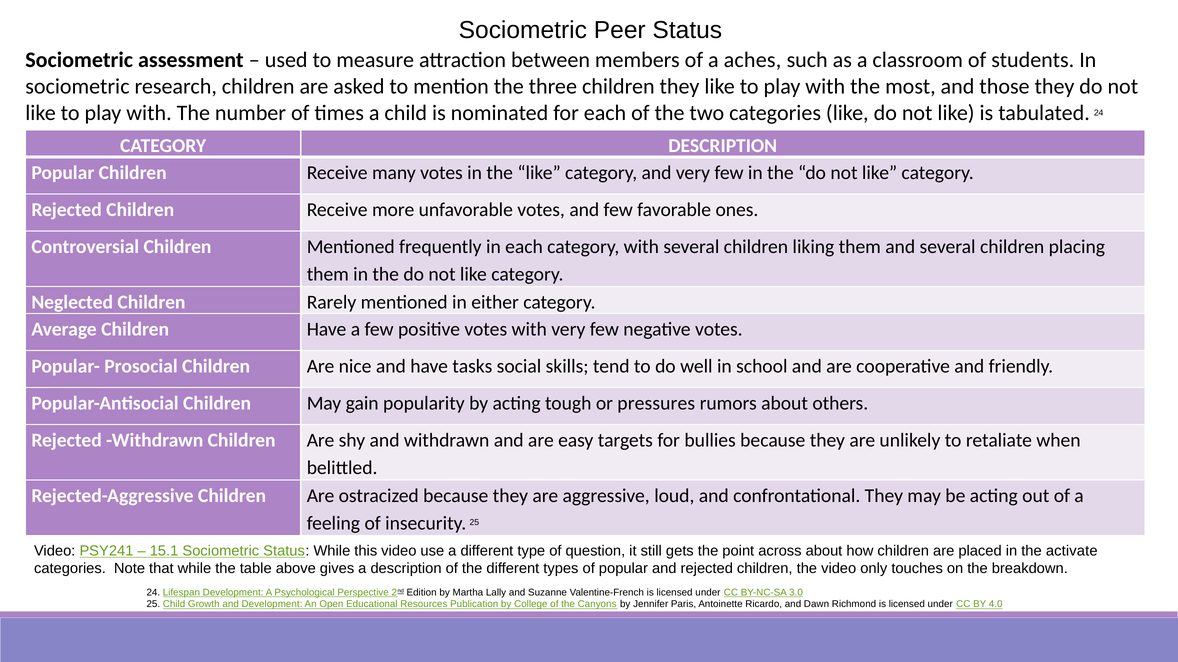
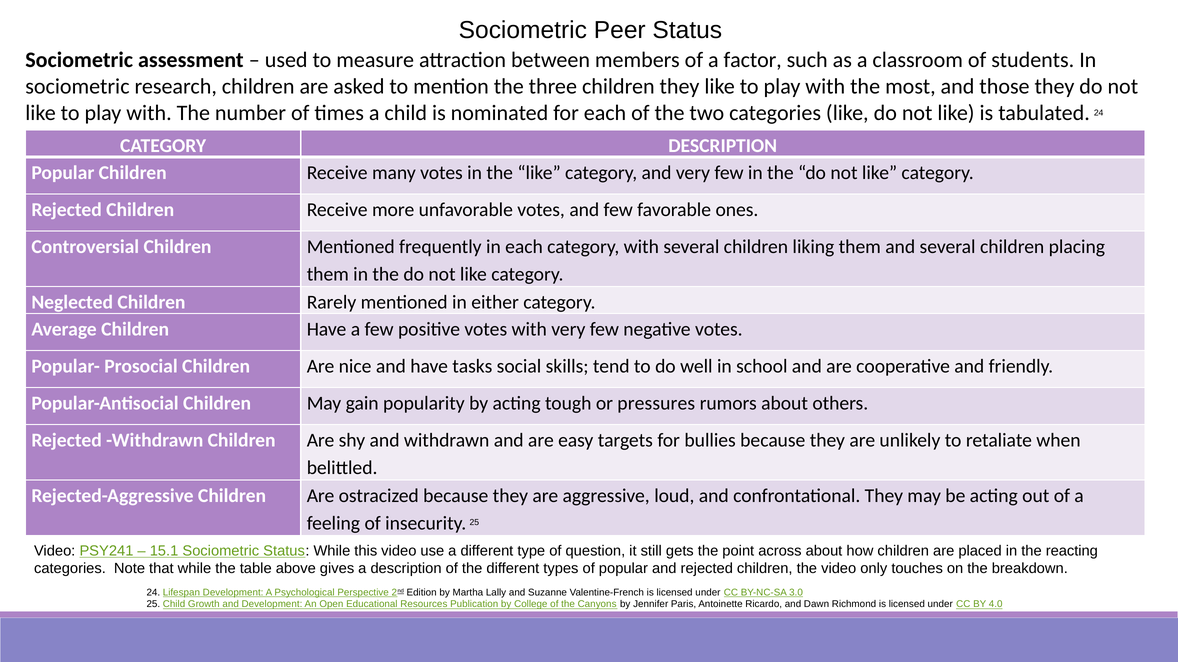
aches: aches -> factor
activate: activate -> reacting
